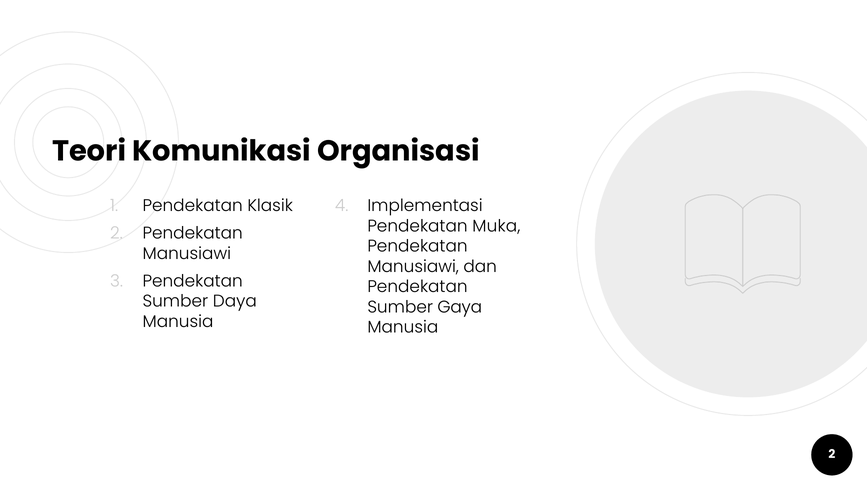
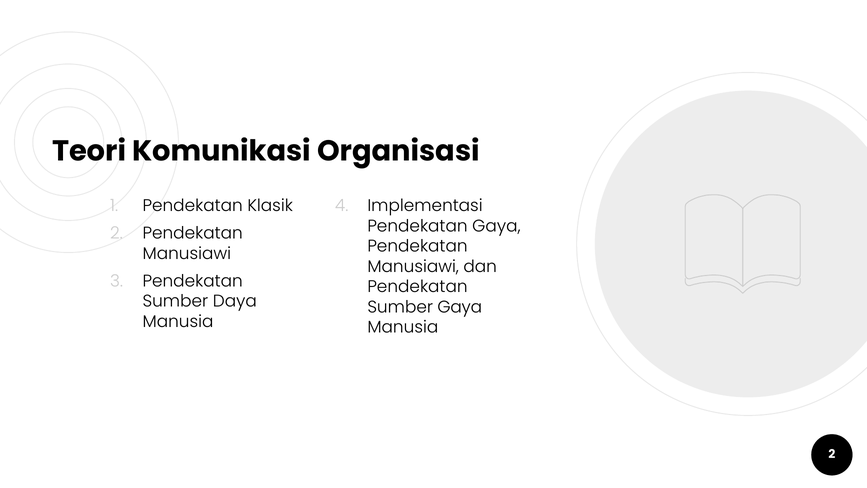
Pendekatan Muka: Muka -> Gaya
